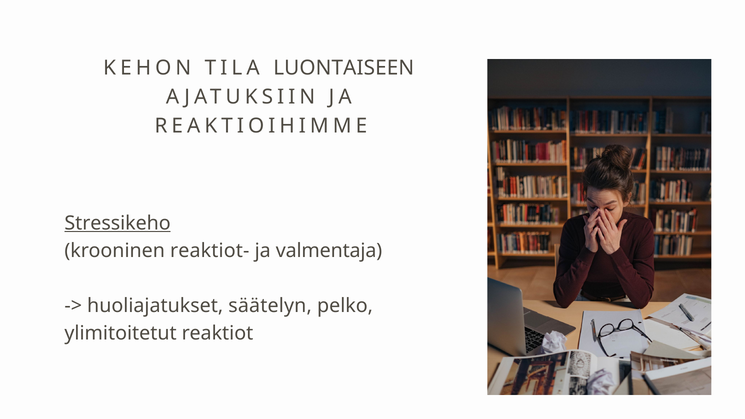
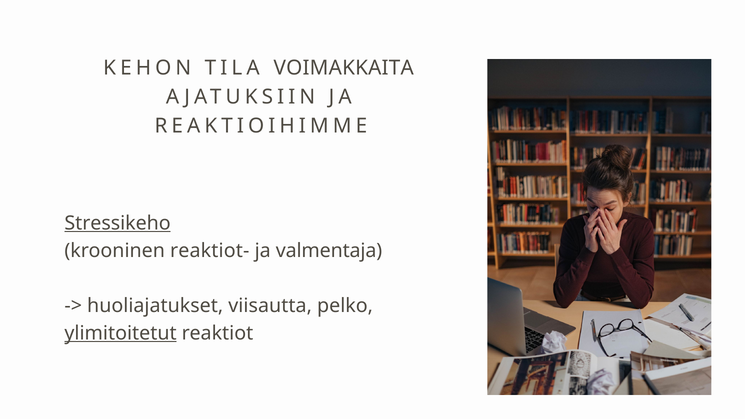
LUONTAISEEN: LUONTAISEEN -> VOIMAKKAITA
säätelyn: säätelyn -> viisautta
ylimitoitetut underline: none -> present
